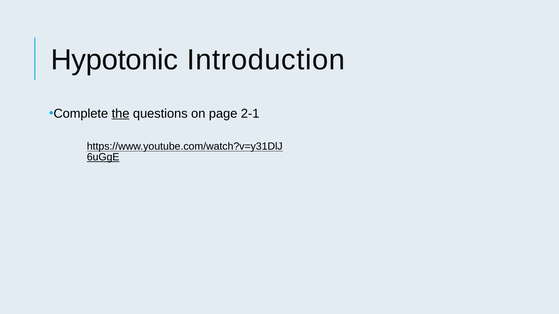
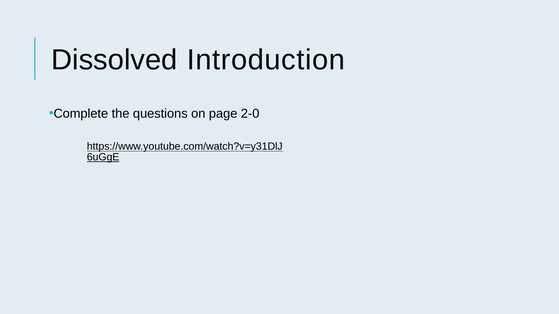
Hypotonic: Hypotonic -> Dissolved
the underline: present -> none
2-1: 2-1 -> 2-0
